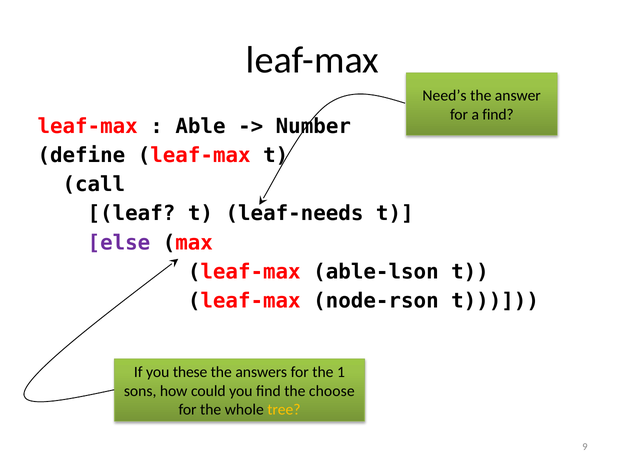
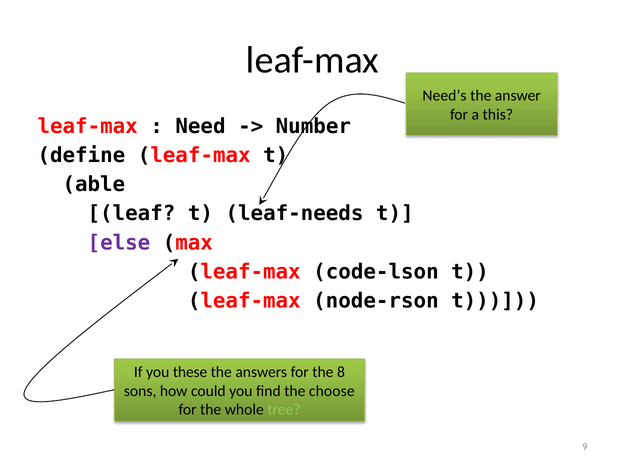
a find: find -> this
Able: Able -> Need
call: call -> able
able-lson: able-lson -> code-lson
1: 1 -> 8
tree colour: yellow -> light green
